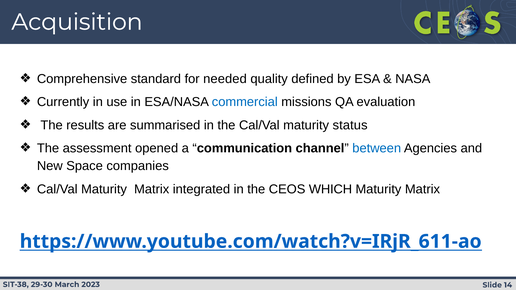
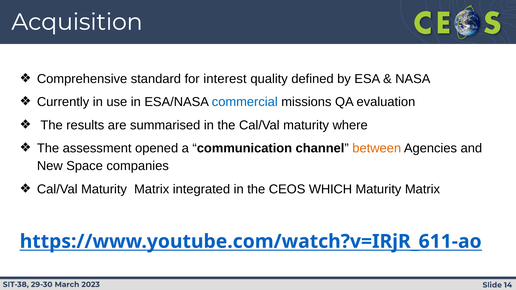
needed: needed -> interest
status: status -> where
between colour: blue -> orange
